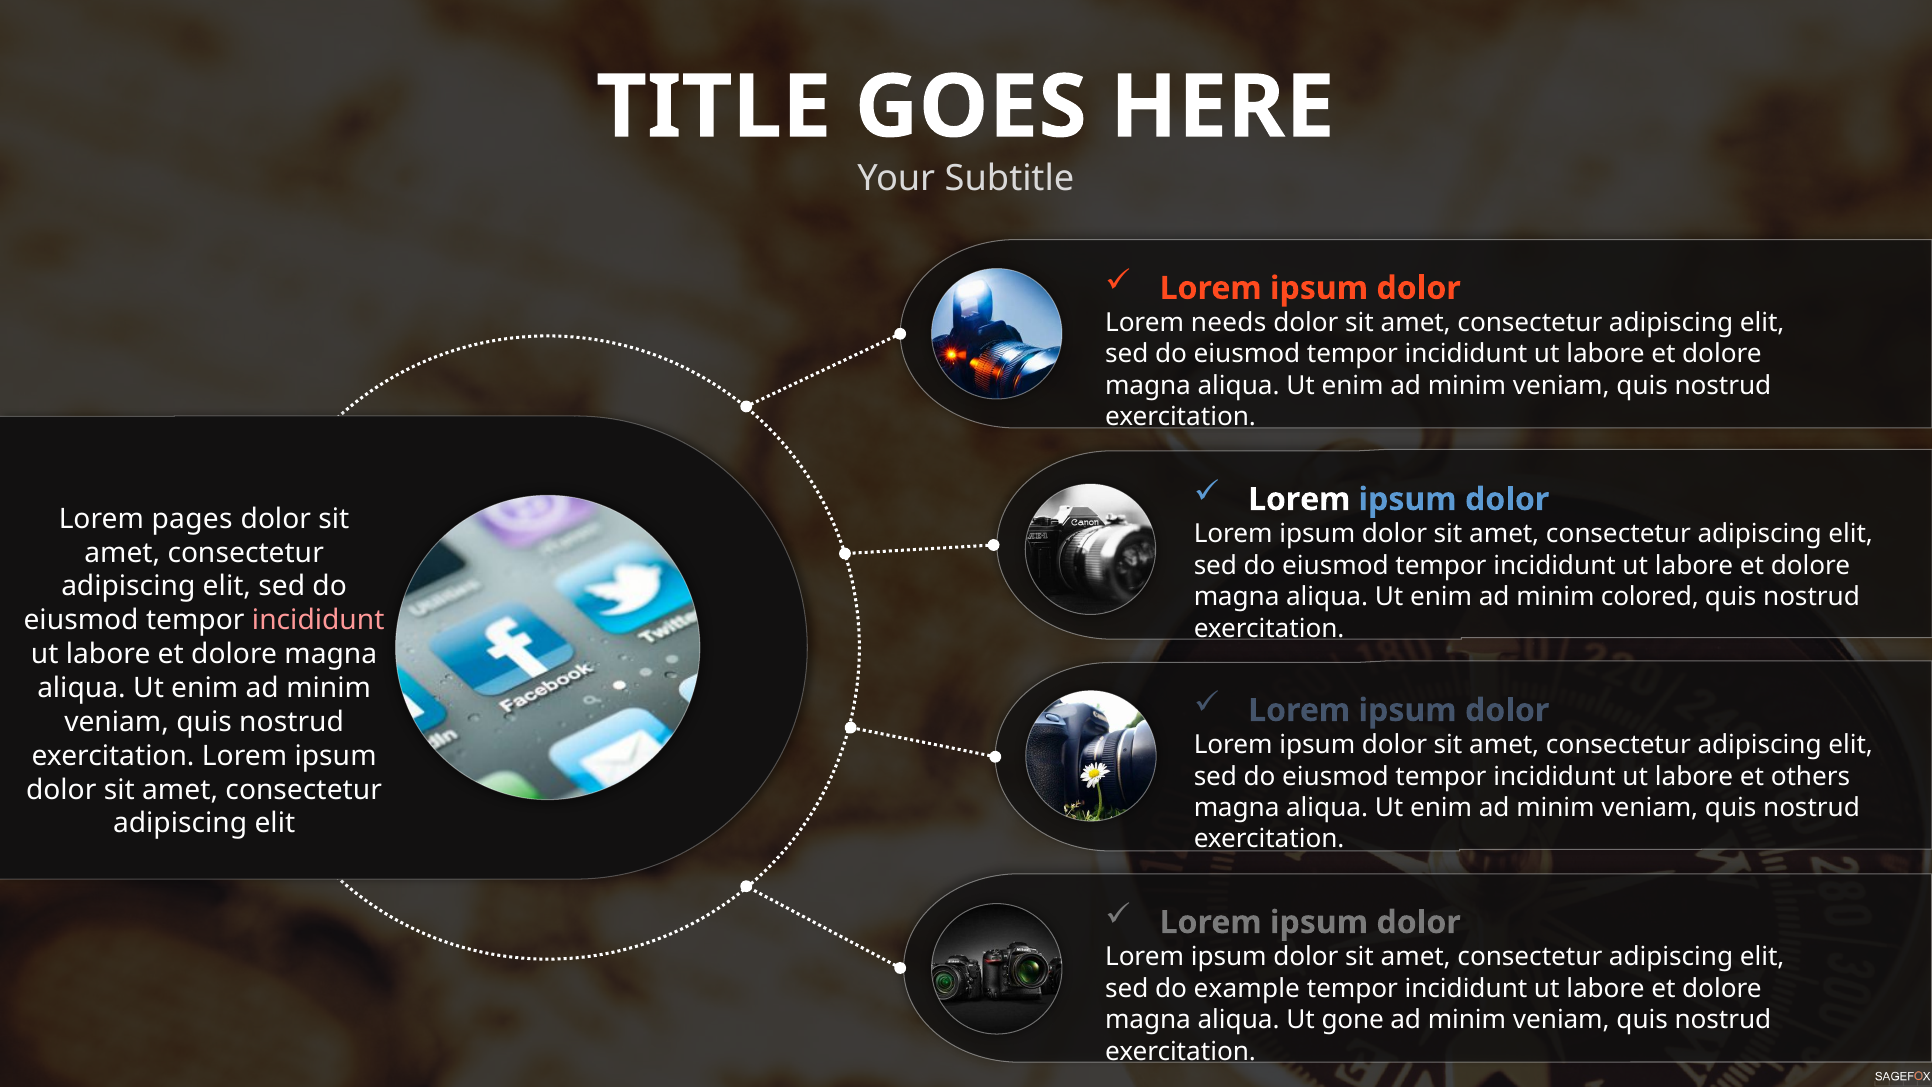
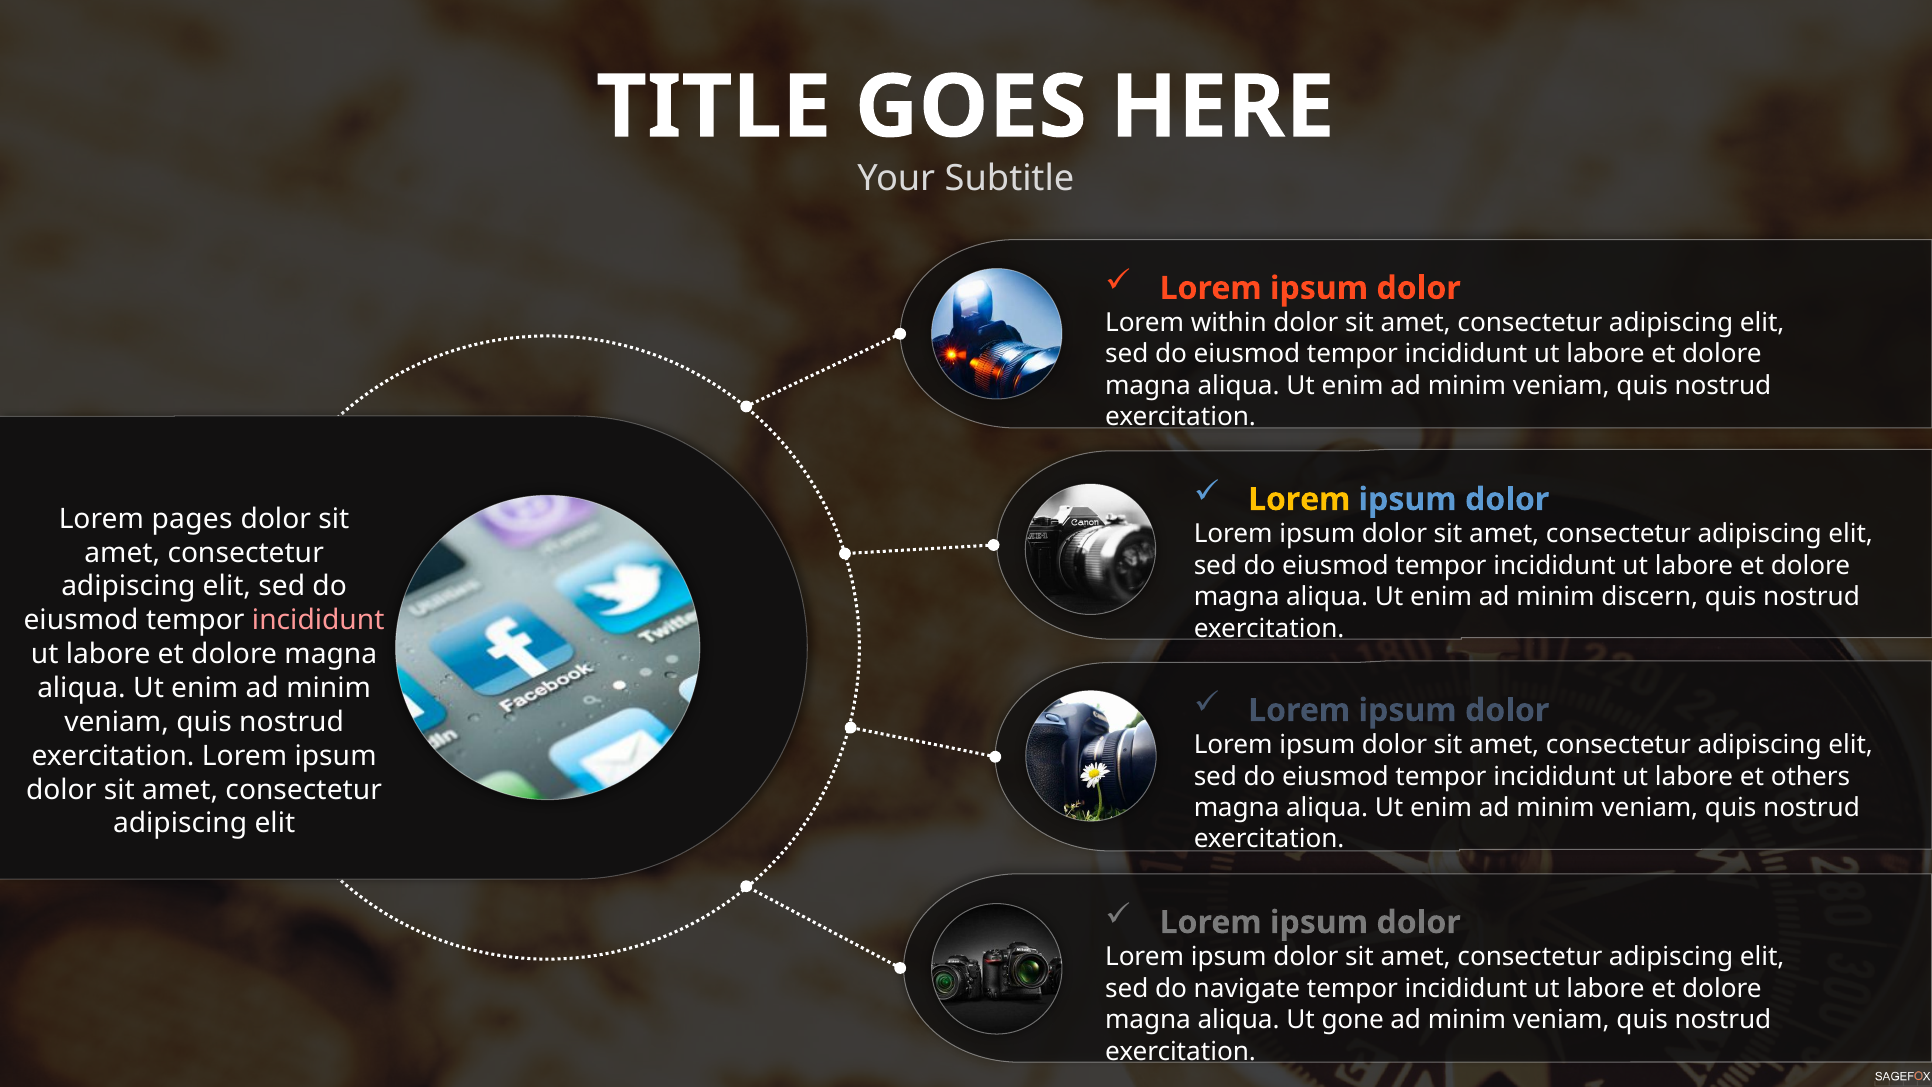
needs: needs -> within
Lorem at (1299, 499) colour: white -> yellow
colored: colored -> discern
example: example -> navigate
